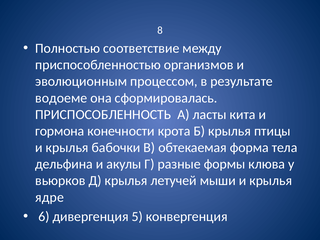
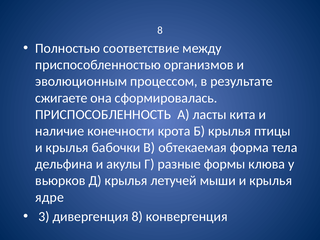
водоеме: водоеме -> сжигаете
гормона: гормона -> наличие
6: 6 -> 3
дивергенция 5: 5 -> 8
